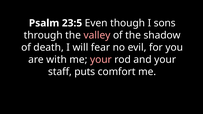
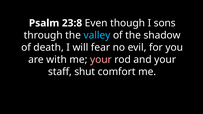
23:5: 23:5 -> 23:8
valley colour: pink -> light blue
puts: puts -> shut
